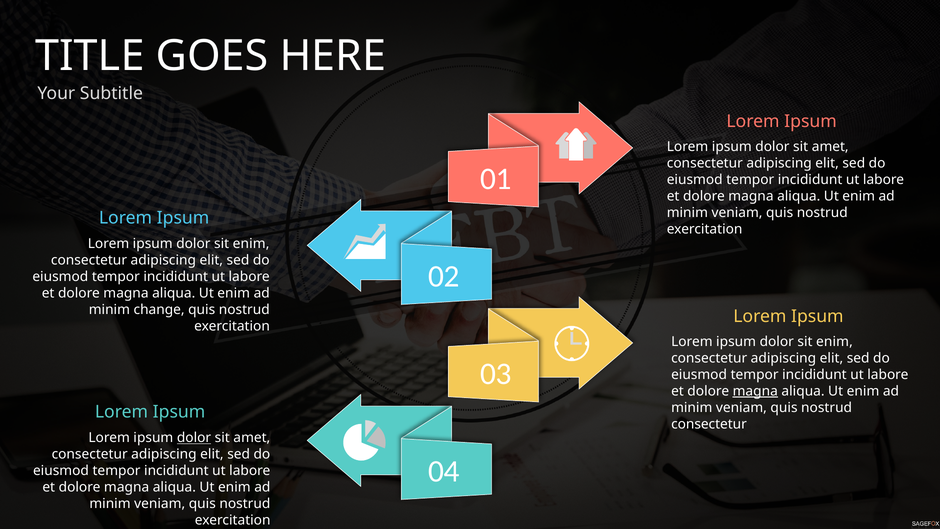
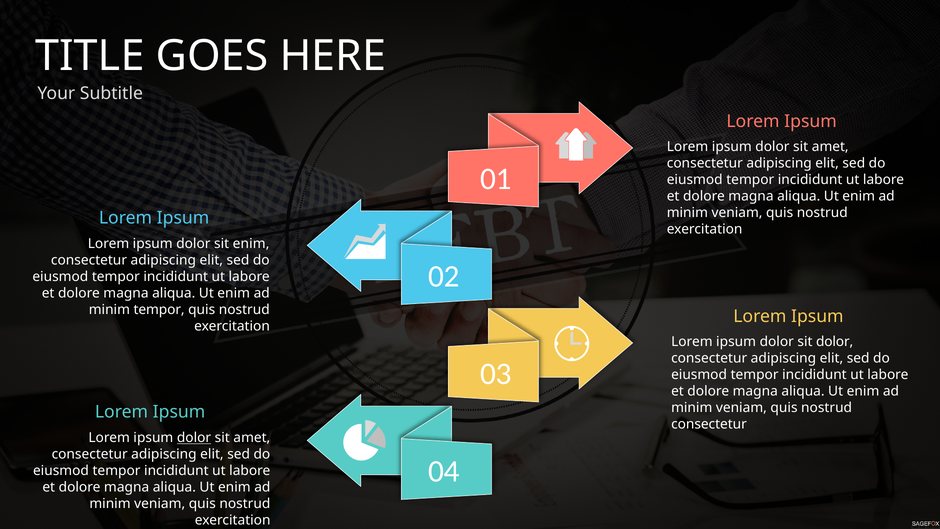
minim change: change -> tempor
enim at (834, 342): enim -> dolor
magna at (755, 391) underline: present -> none
